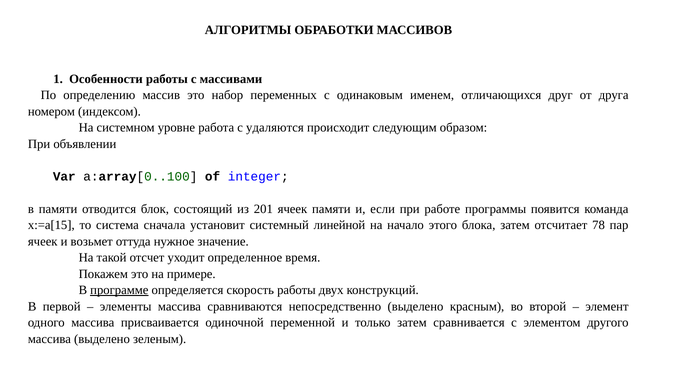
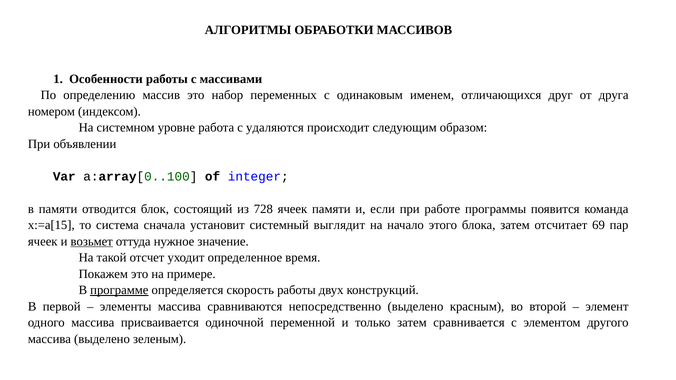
201: 201 -> 728
линейной: линейной -> выглядит
78: 78 -> 69
возьмет underline: none -> present
